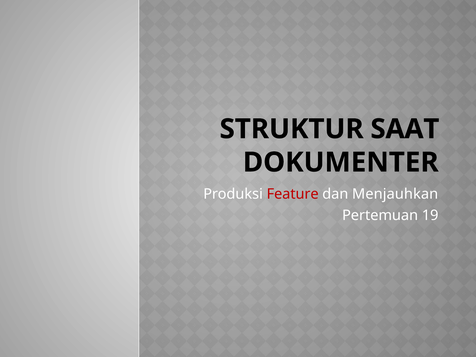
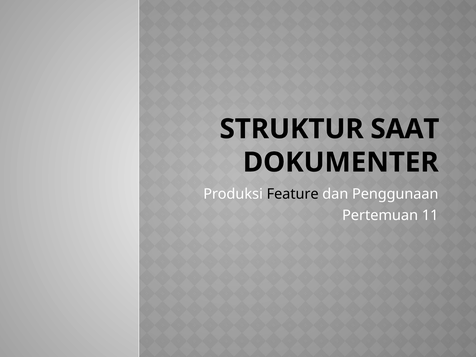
Feature colour: red -> black
Menjauhkan: Menjauhkan -> Penggunaan
19: 19 -> 11
